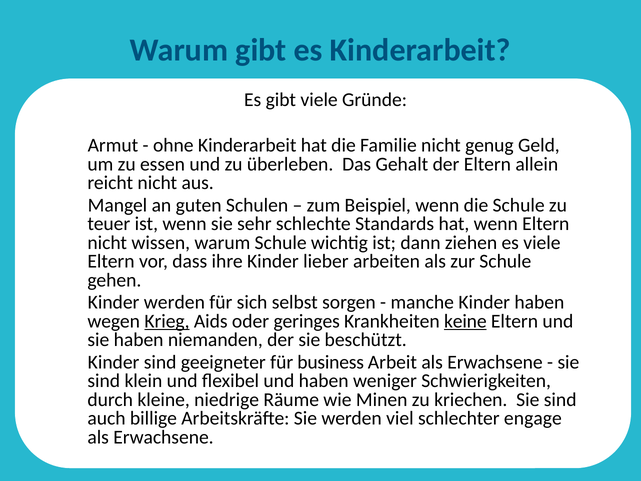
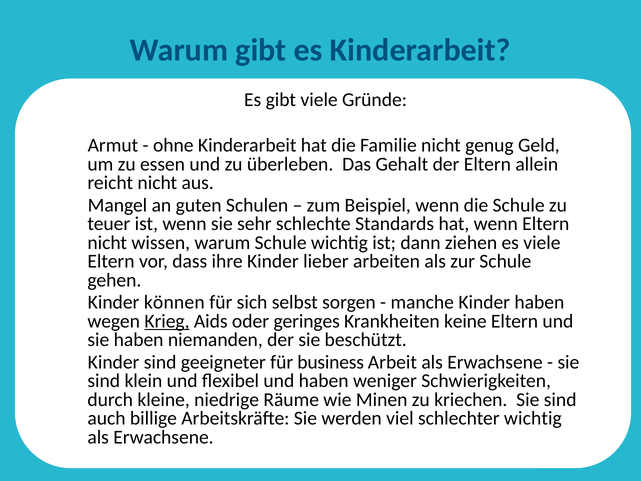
werden at (174, 302): werden -> können
keine underline: present -> none
schlechter engage: engage -> wichtig
